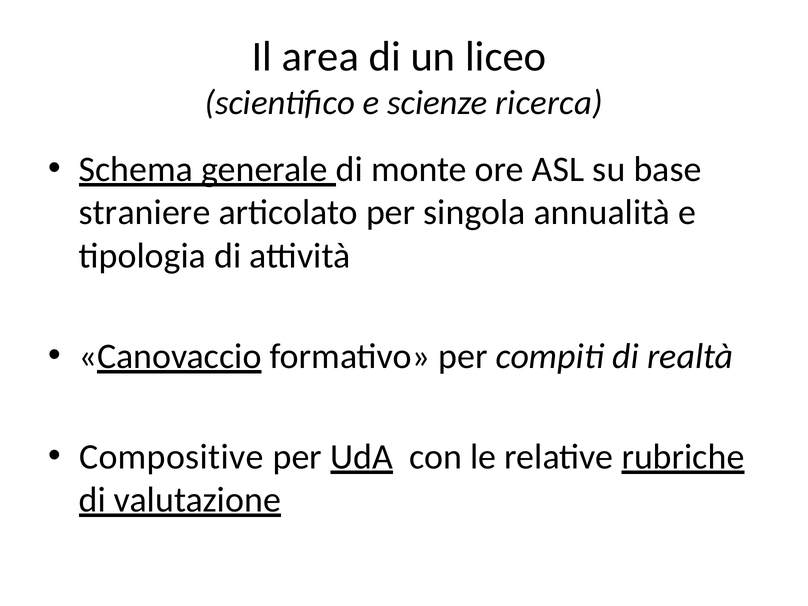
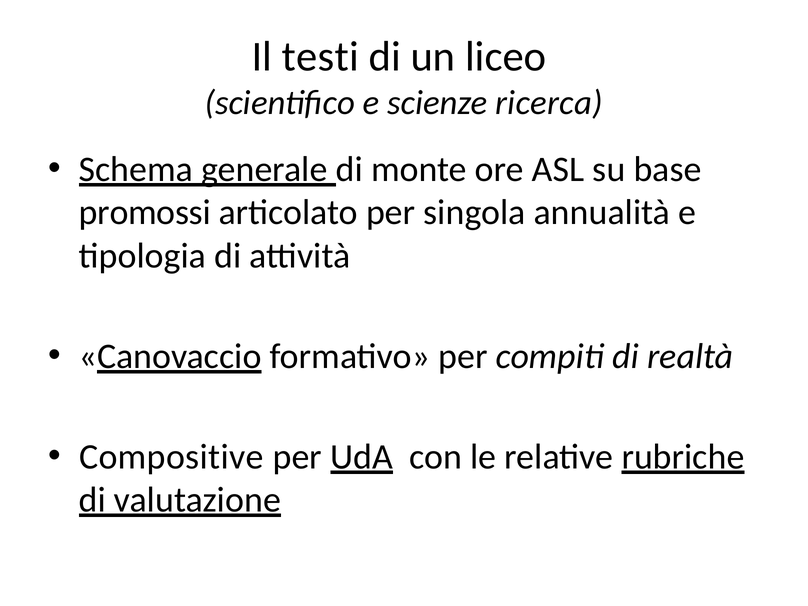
area: area -> testi
straniere: straniere -> promossi
